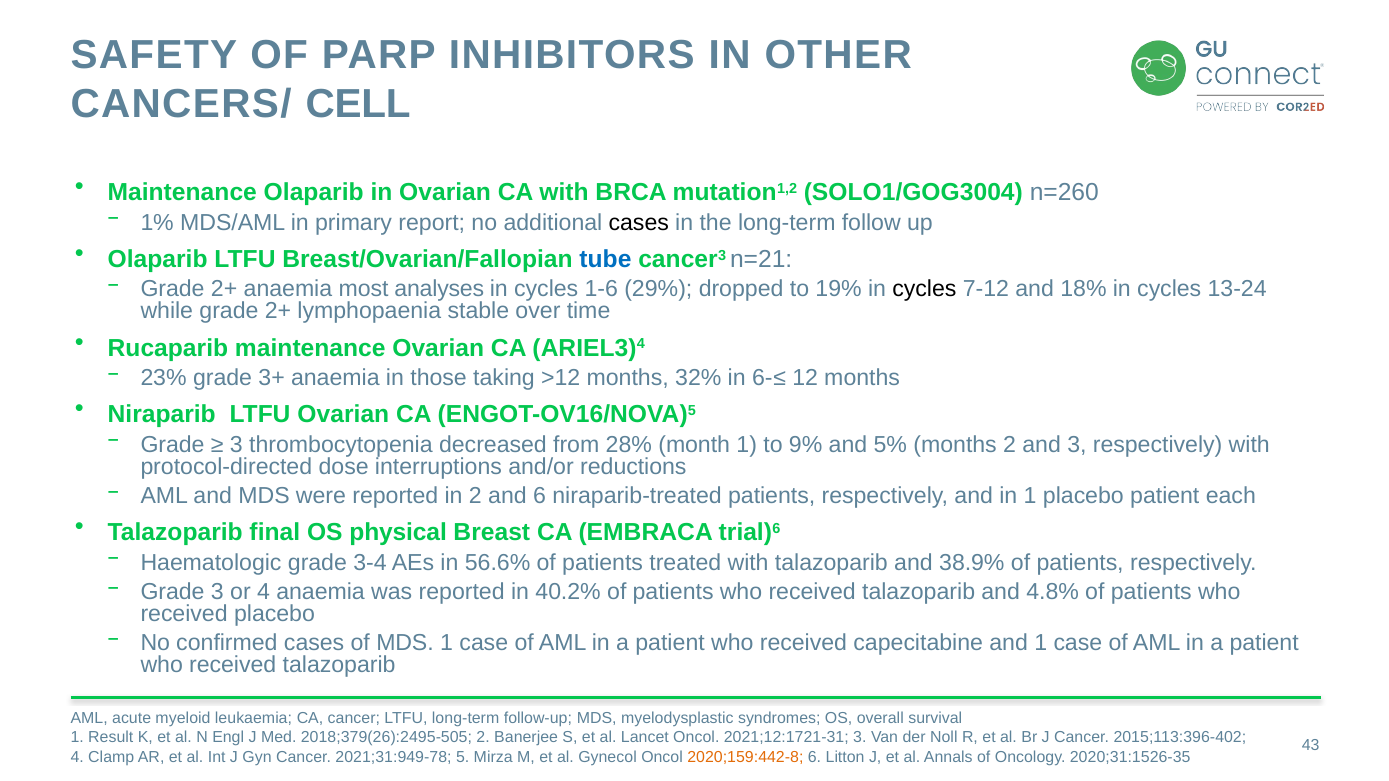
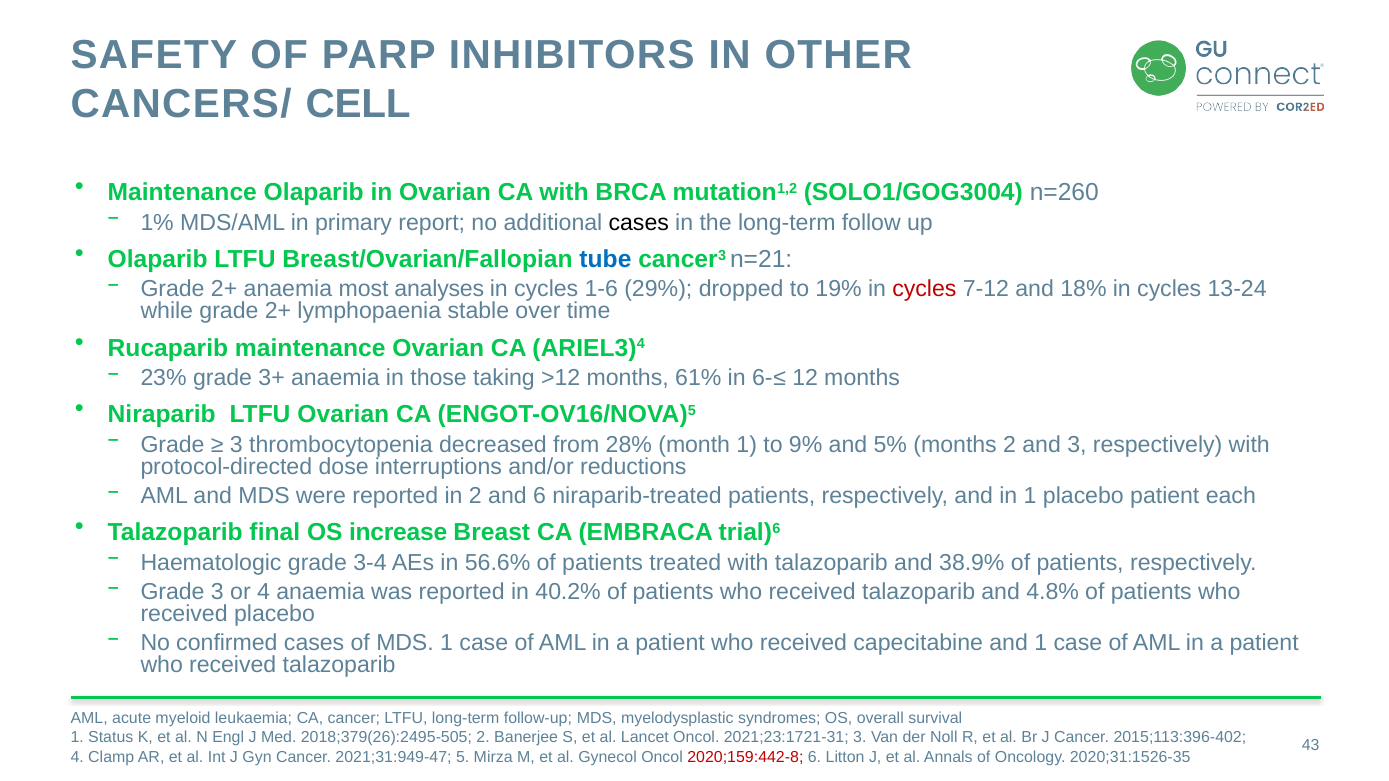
cycles at (924, 289) colour: black -> red
32%: 32% -> 61%
physical: physical -> increase
Result: Result -> Status
2021;12:1721-31: 2021;12:1721-31 -> 2021;23:1721-31
2021;31:949-78: 2021;31:949-78 -> 2021;31:949-47
2020;159:442-8 colour: orange -> red
